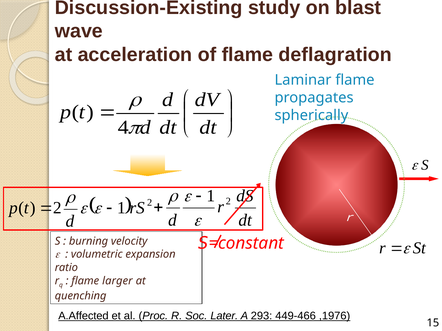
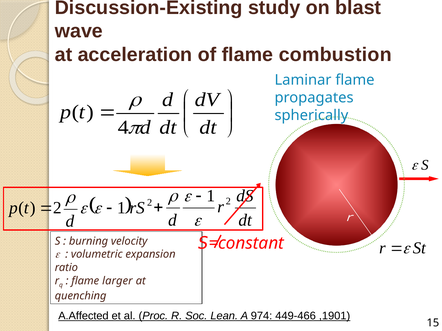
deflagration: deflagration -> combustion
Later: Later -> Lean
293: 293 -> 974
,1976: ,1976 -> ,1901
